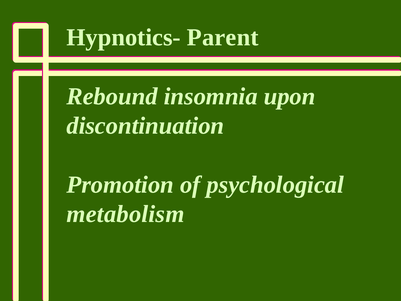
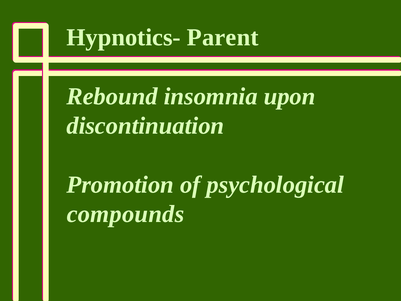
metabolism: metabolism -> compounds
